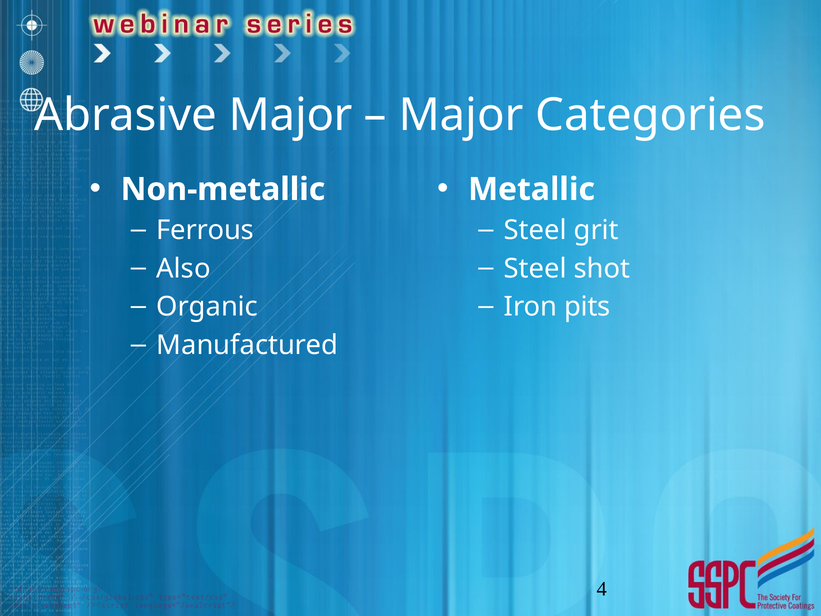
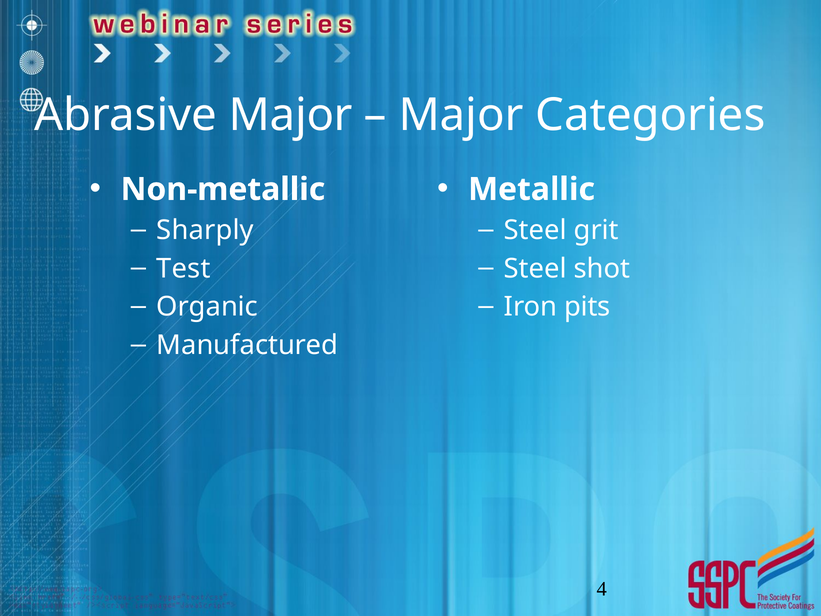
Ferrous: Ferrous -> Sharply
Also: Also -> Test
